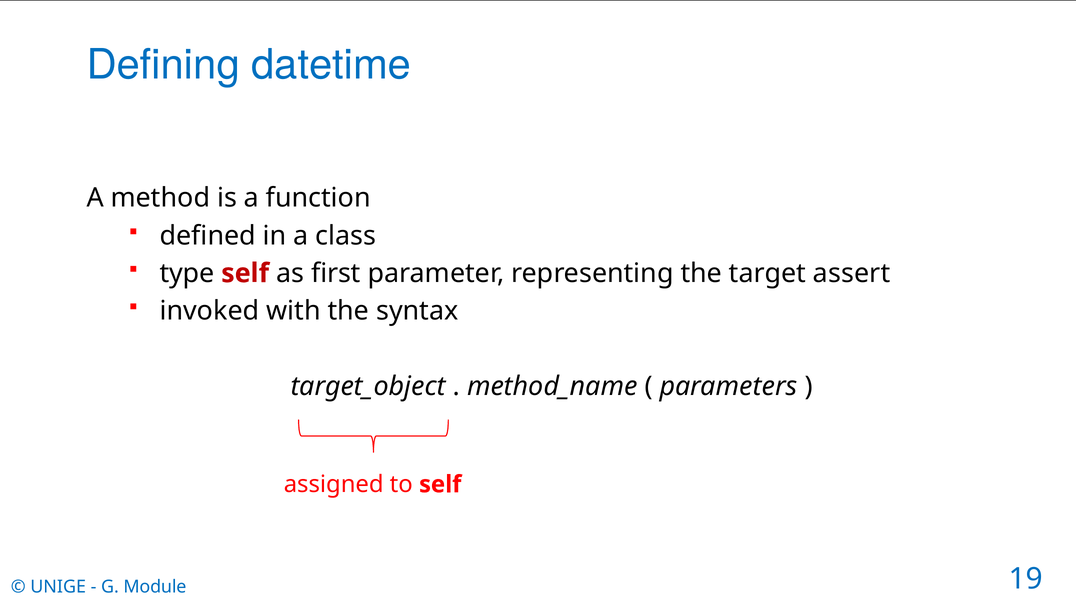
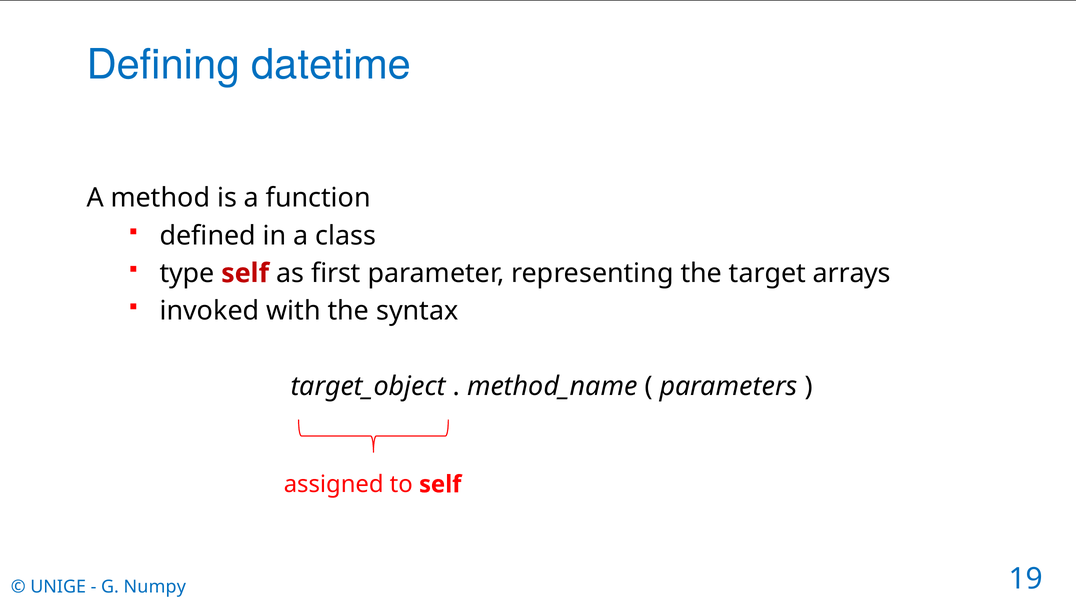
assert: assert -> arrays
Module: Module -> Numpy
